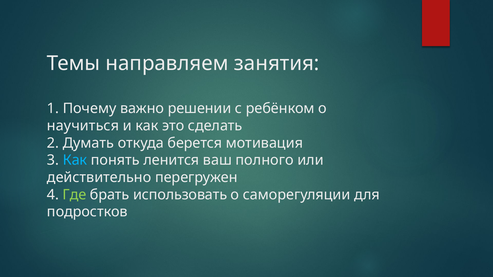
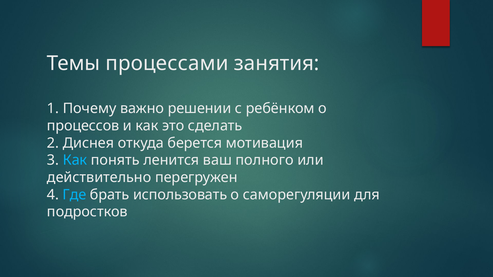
направляем: направляем -> процессами
научиться: научиться -> процессов
Думать: Думать -> Диснея
Где colour: light green -> light blue
